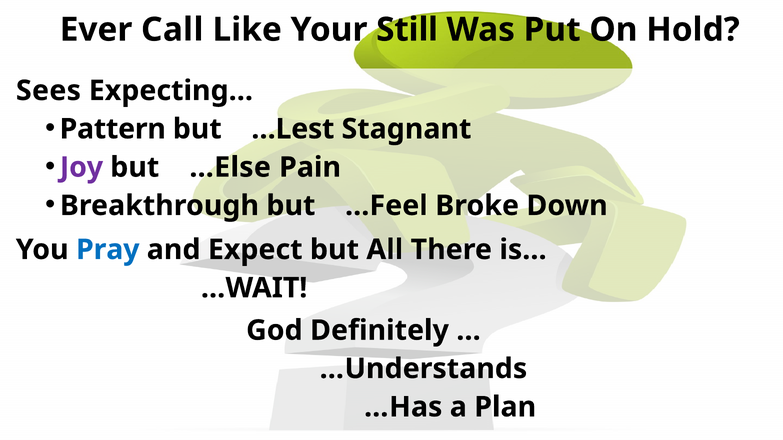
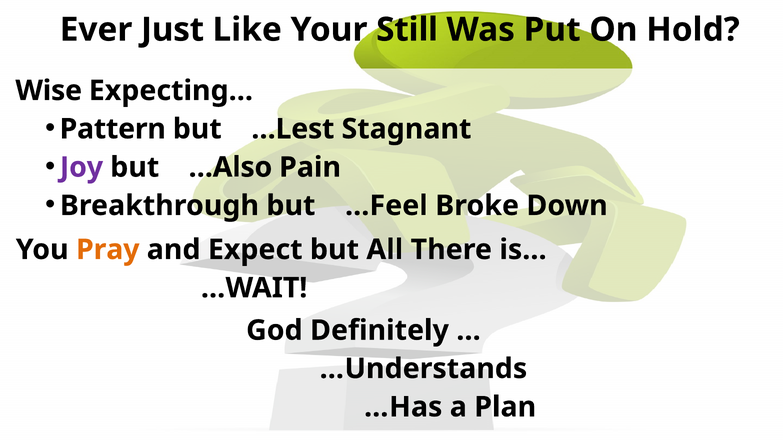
Call: Call -> Just
Sees: Sees -> Wise
…Else: …Else -> …Also
Pray colour: blue -> orange
